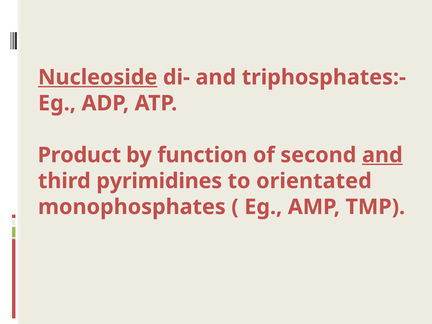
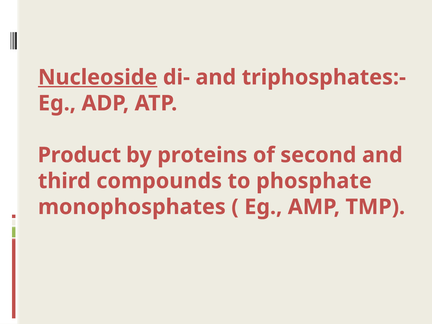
function: function -> proteins
and at (382, 155) underline: present -> none
pyrimidines: pyrimidines -> compounds
orientated: orientated -> phosphate
